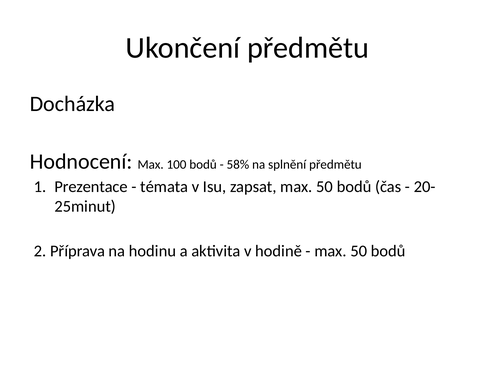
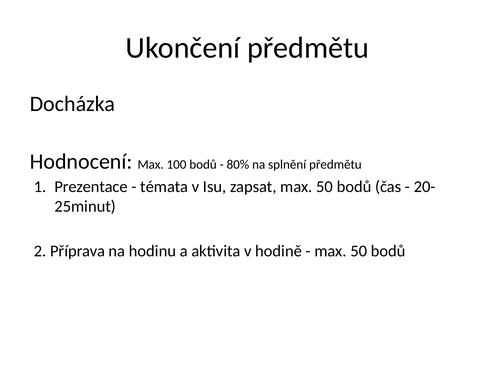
58%: 58% -> 80%
